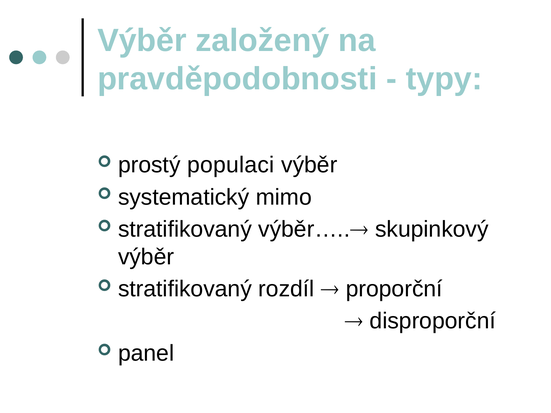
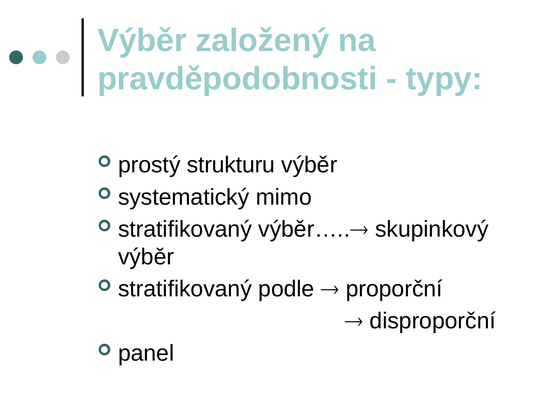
populaci: populaci -> strukturu
rozdíl: rozdíl -> podle
